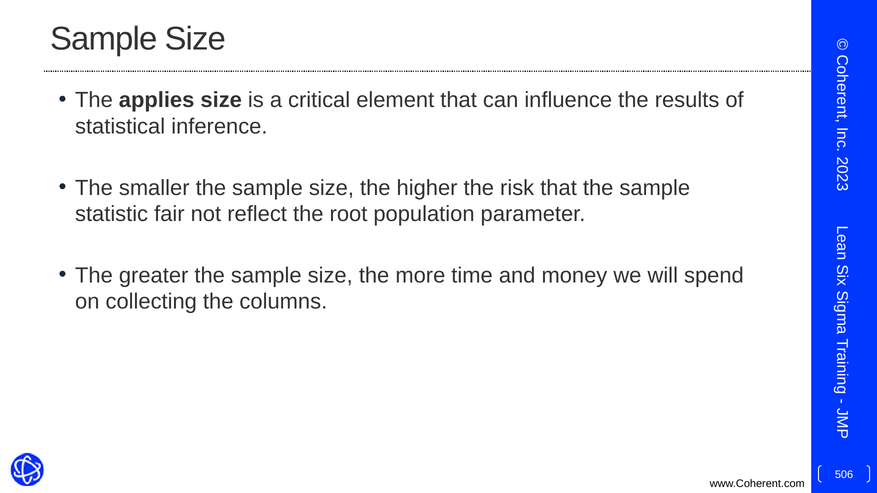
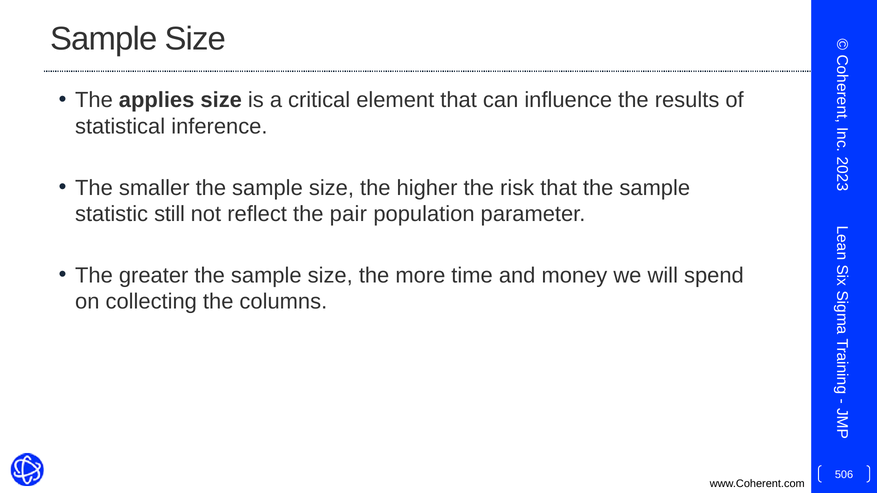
fair: fair -> still
root: root -> pair
